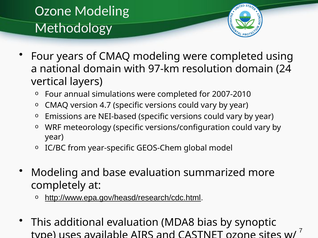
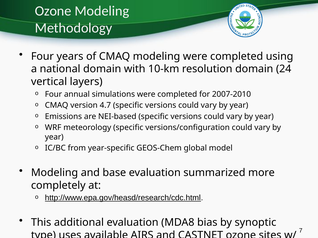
97-km: 97-km -> 10-km
